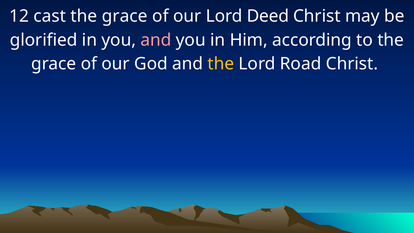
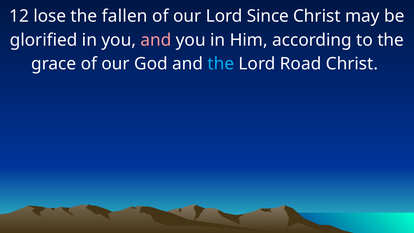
cast: cast -> lose
grace at (125, 16): grace -> fallen
Deed: Deed -> Since
the at (221, 64) colour: yellow -> light blue
